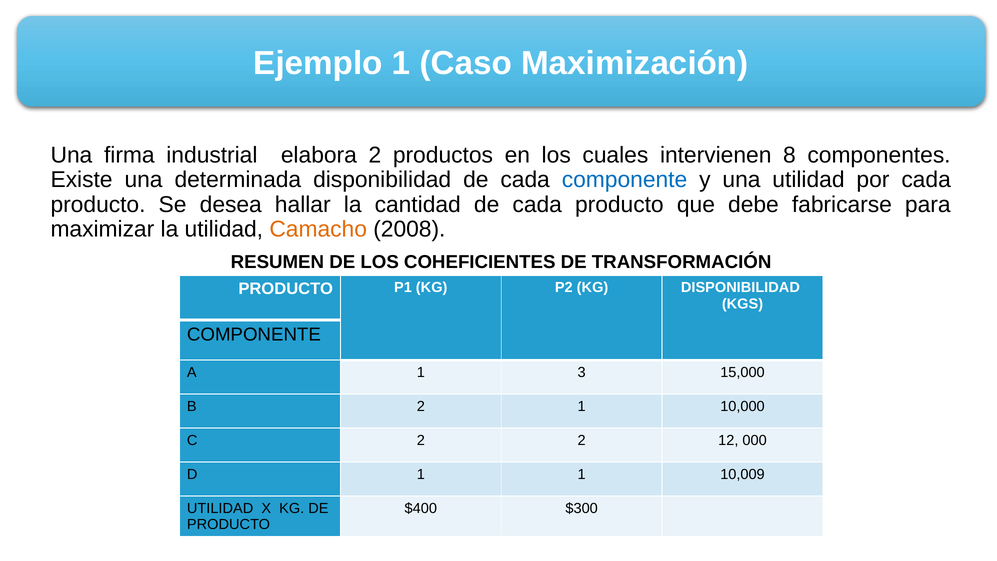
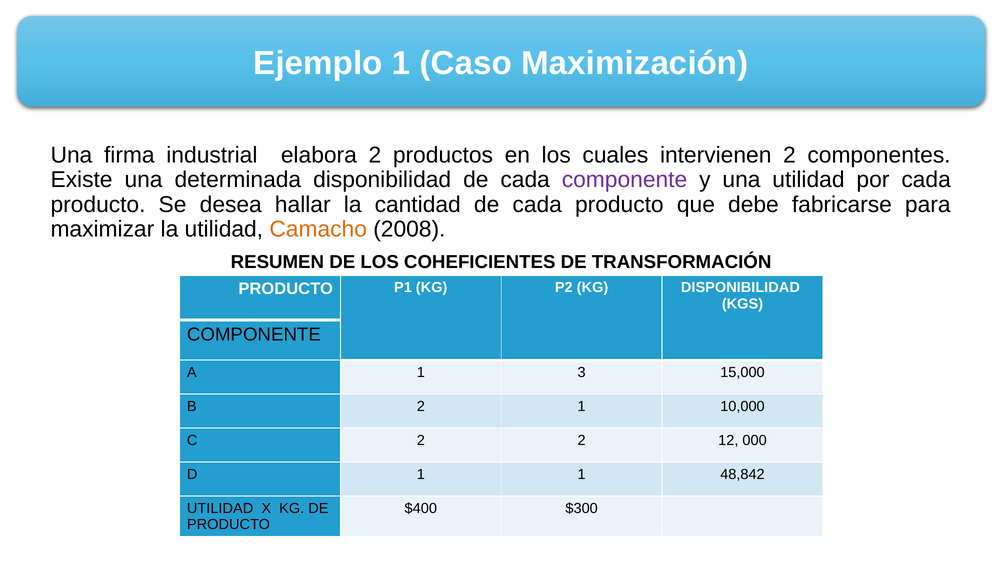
intervienen 8: 8 -> 2
componente at (625, 180) colour: blue -> purple
10,009: 10,009 -> 48,842
